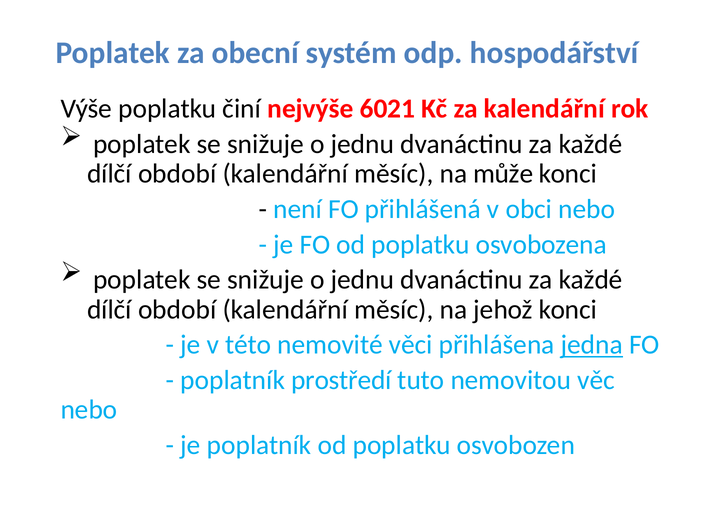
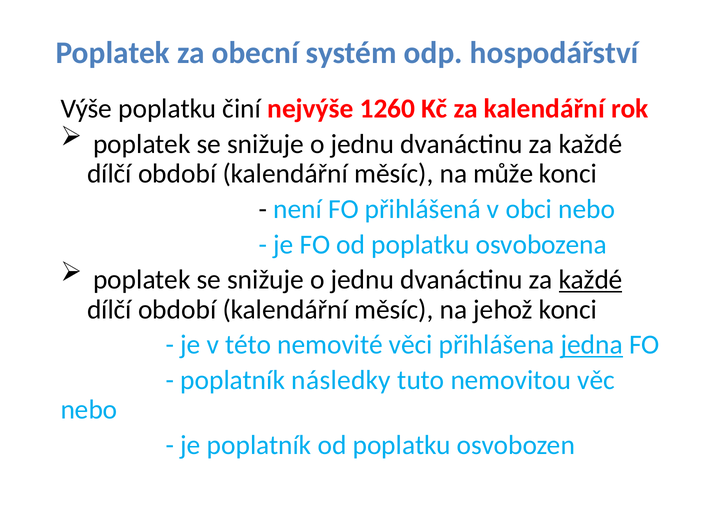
6021: 6021 -> 1260
každé at (591, 280) underline: none -> present
prostředí: prostředí -> následky
